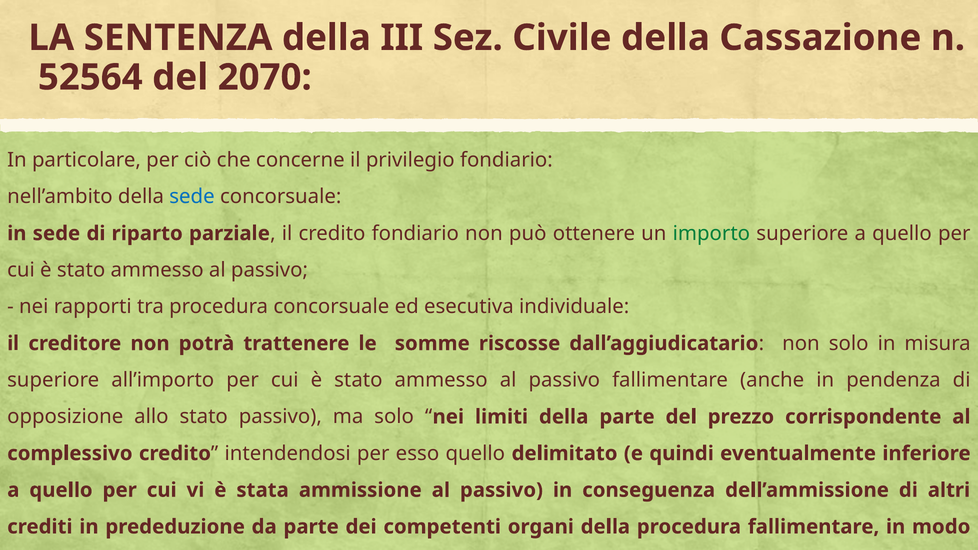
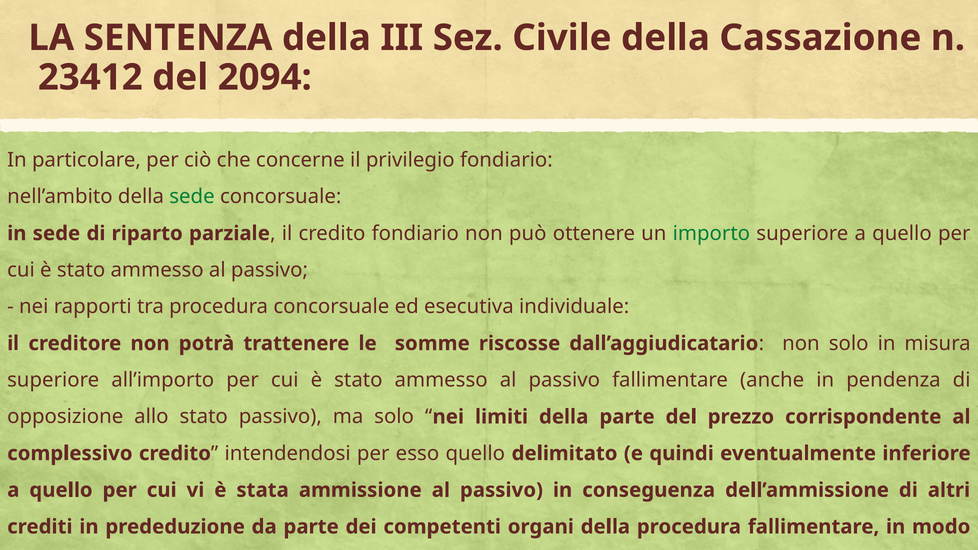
52564: 52564 -> 23412
2070: 2070 -> 2094
sede at (192, 197) colour: blue -> green
